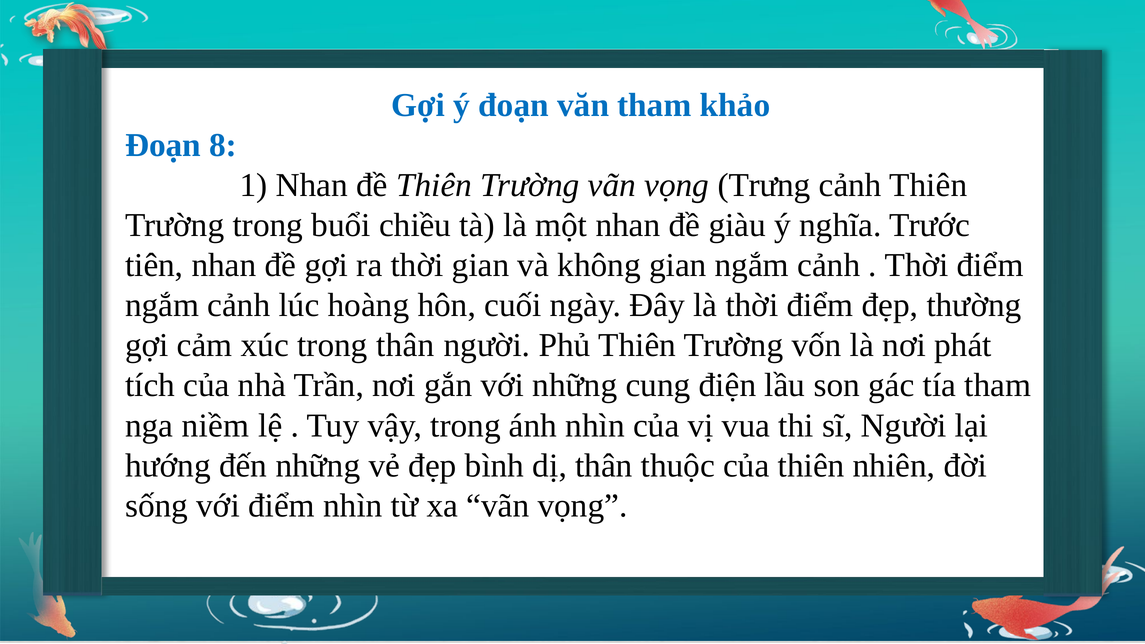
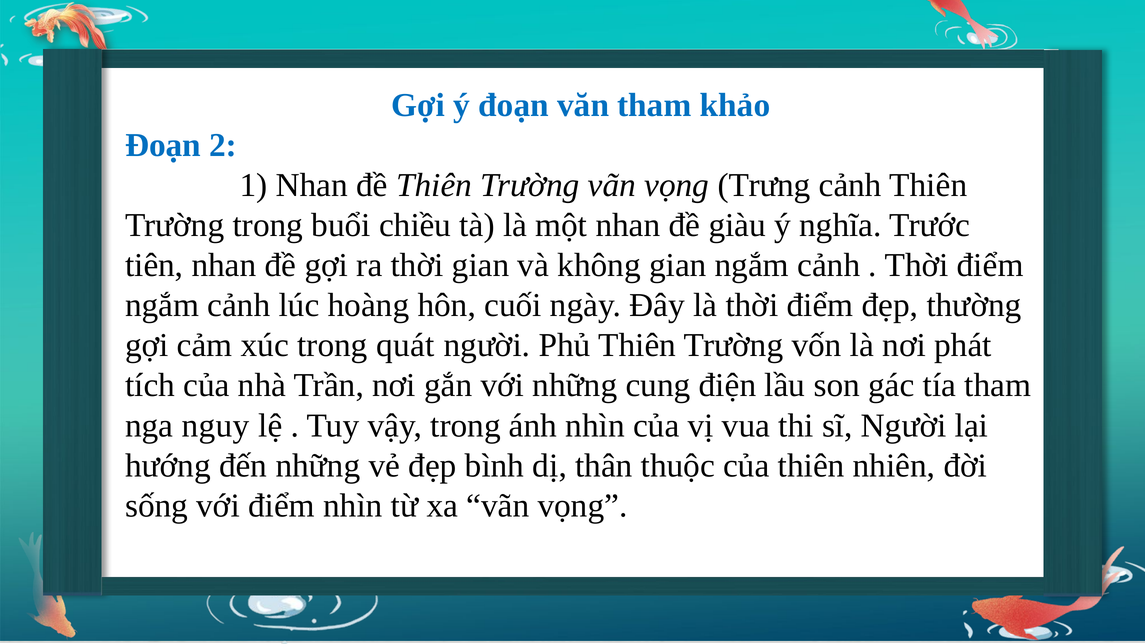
8: 8 -> 2
trong thân: thân -> quát
niềm: niềm -> nguy
